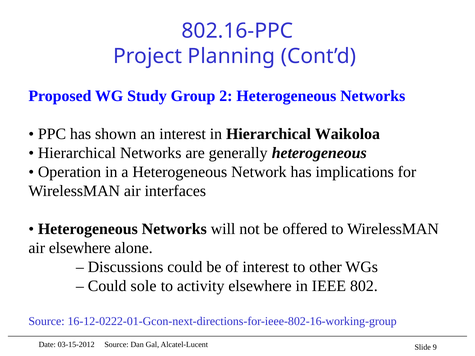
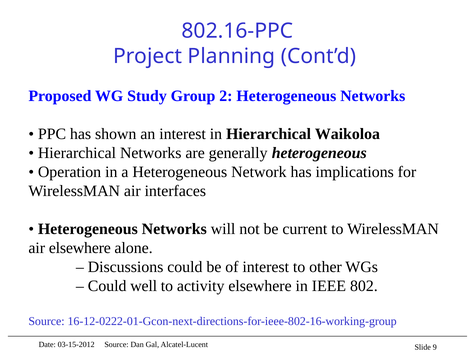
offered: offered -> current
sole: sole -> well
